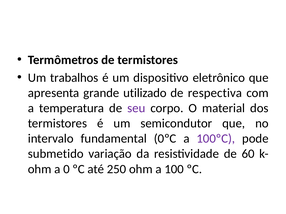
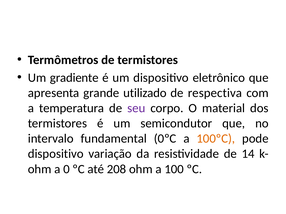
trabalhos: trabalhos -> gradiente
100ºC colour: purple -> orange
submetido at (56, 154): submetido -> dispositivo
60: 60 -> 14
250: 250 -> 208
